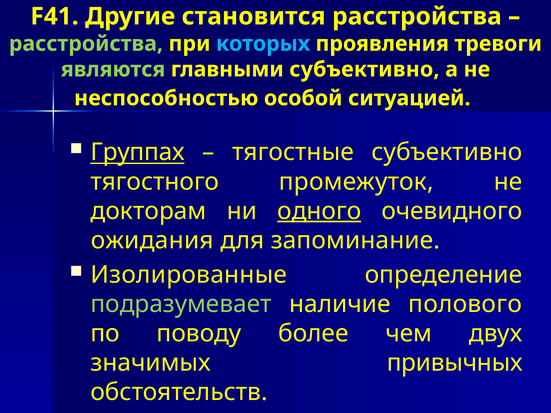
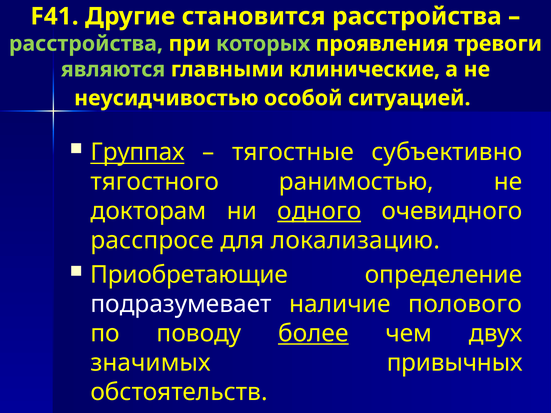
которых colour: light blue -> light green
главными субъективно: субъективно -> клинические
неспособностью: неспособностью -> неусидчивостью
промежуток: промежуток -> ранимостью
ожидания: ожидания -> расспросе
запоминание: запоминание -> локализацию
Изолированные: Изолированные -> Приобретающие
подразумевает colour: light green -> white
более underline: none -> present
